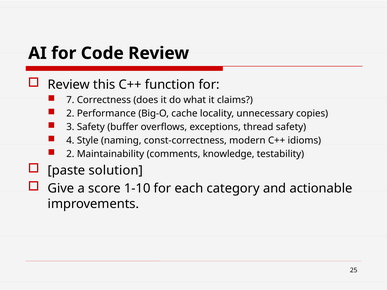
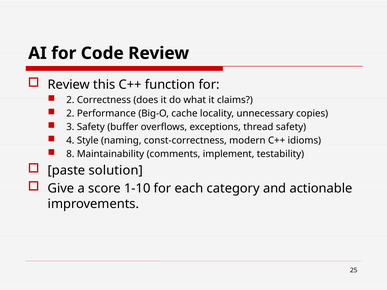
7 at (70, 100): 7 -> 2
2 at (70, 154): 2 -> 8
knowledge: knowledge -> implement
